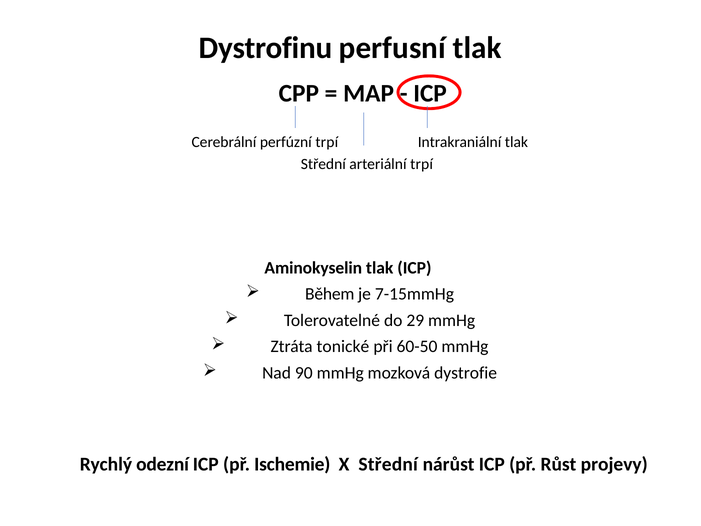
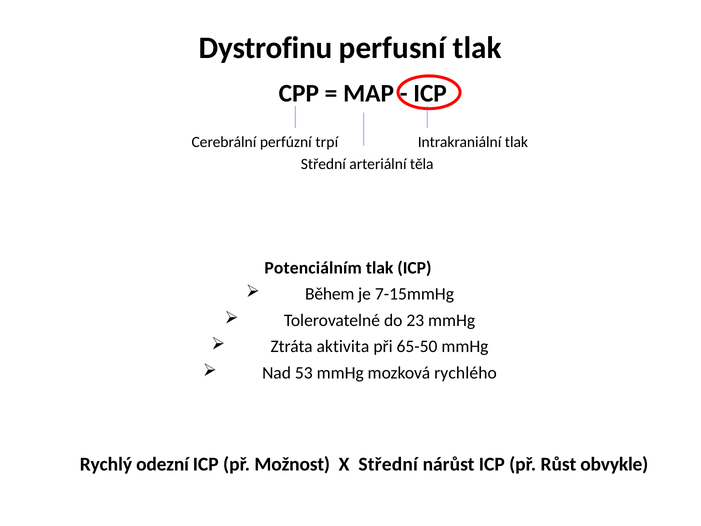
arteriální trpí: trpí -> těla
Aminokyselin: Aminokyselin -> Potenciálním
29: 29 -> 23
tonické: tonické -> aktivita
60-50: 60-50 -> 65-50
90: 90 -> 53
dystrofie: dystrofie -> rychlého
Ischemie: Ischemie -> Možnost
projevy: projevy -> obvykle
